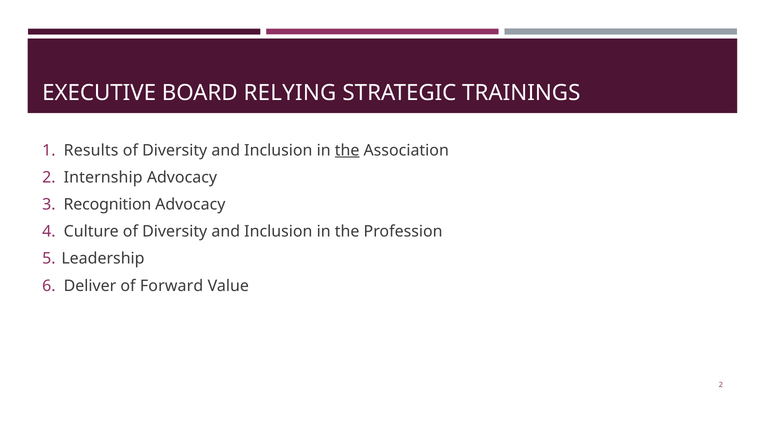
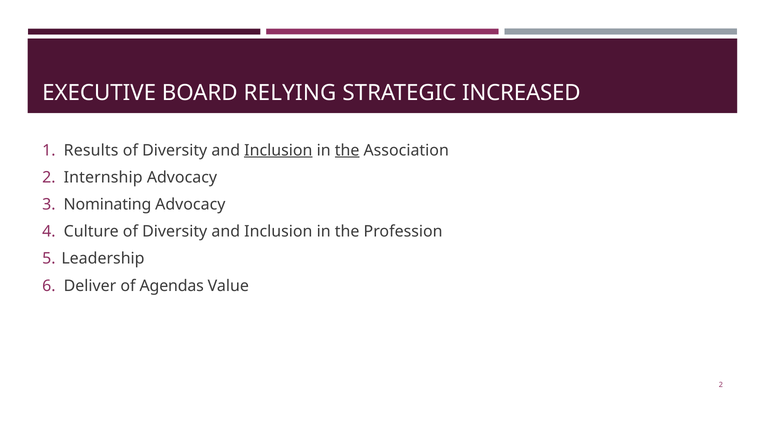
TRAININGS: TRAININGS -> INCREASED
Inclusion at (278, 150) underline: none -> present
Recognition: Recognition -> Nominating
Forward: Forward -> Agendas
